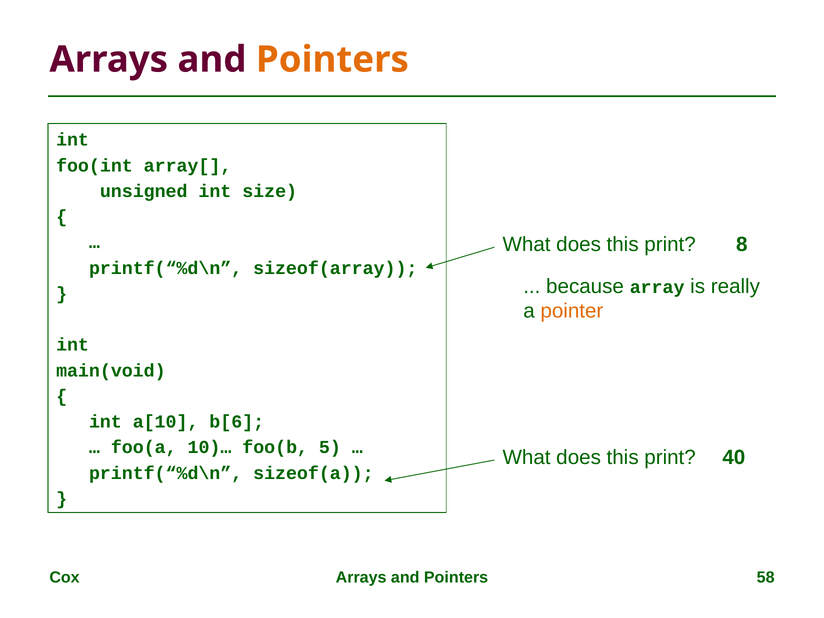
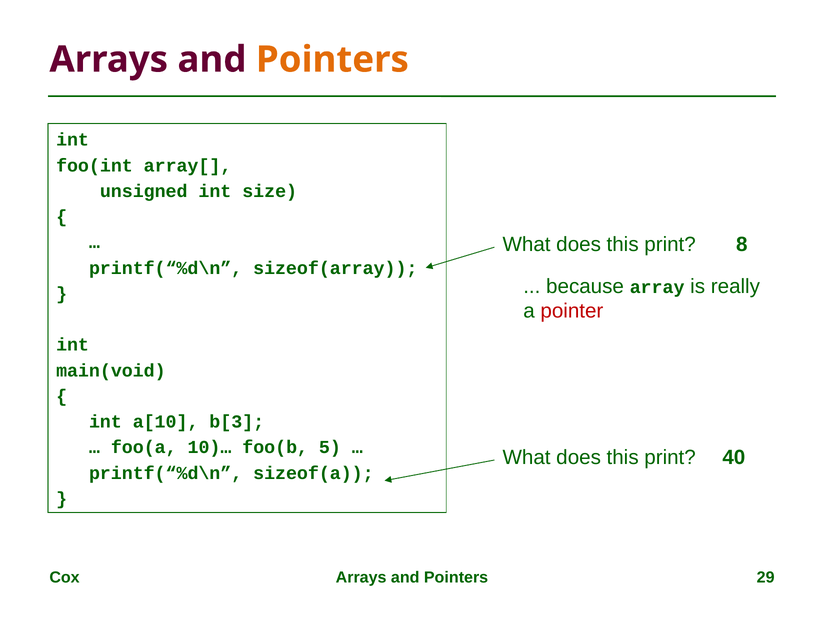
pointer colour: orange -> red
b[6: b[6 -> b[3
58: 58 -> 29
